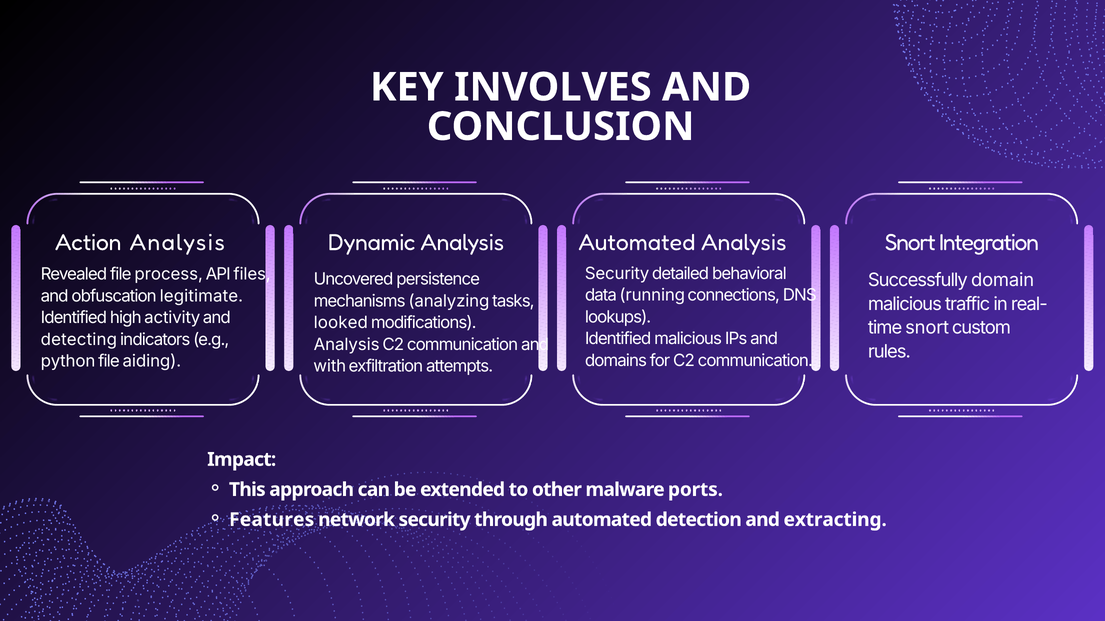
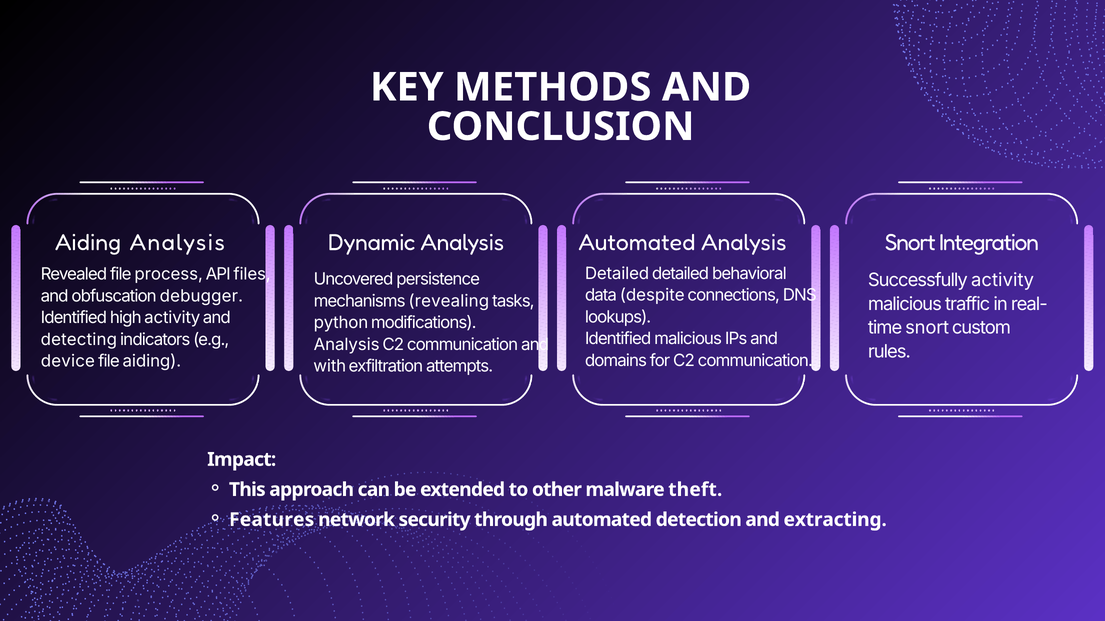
INVOLVES: INVOLVES -> METHODS
Action at (88, 243): Action -> Aiding
Security at (617, 274): Security -> Detailed
Successfully domain: domain -> activity
running: running -> despite
legitimate: legitimate -> debugger
analyzing: analyzing -> revealing
looked: looked -> python
python: python -> device
ports: ports -> theft
